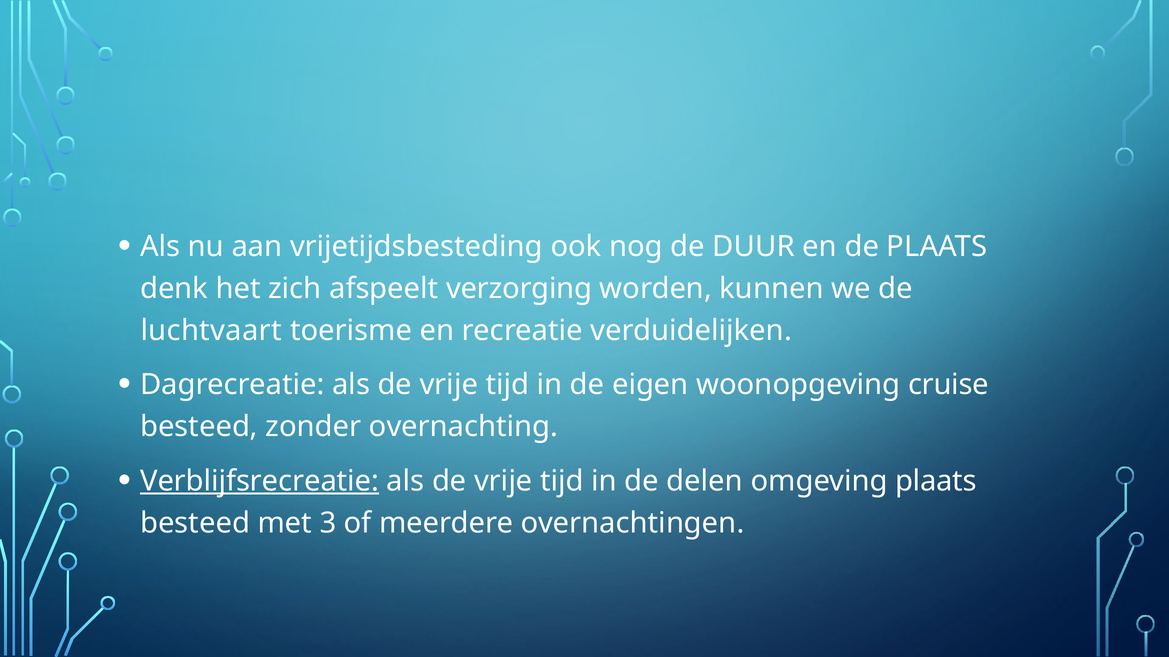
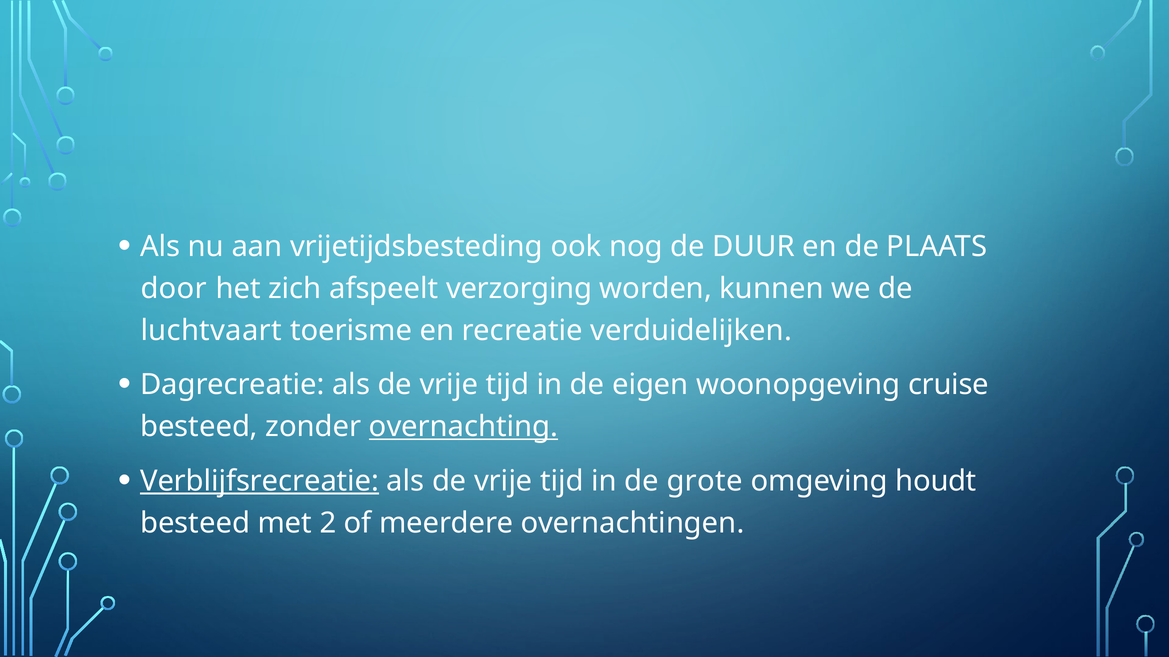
denk: denk -> door
overnachting underline: none -> present
delen: delen -> grote
omgeving plaats: plaats -> houdt
3: 3 -> 2
